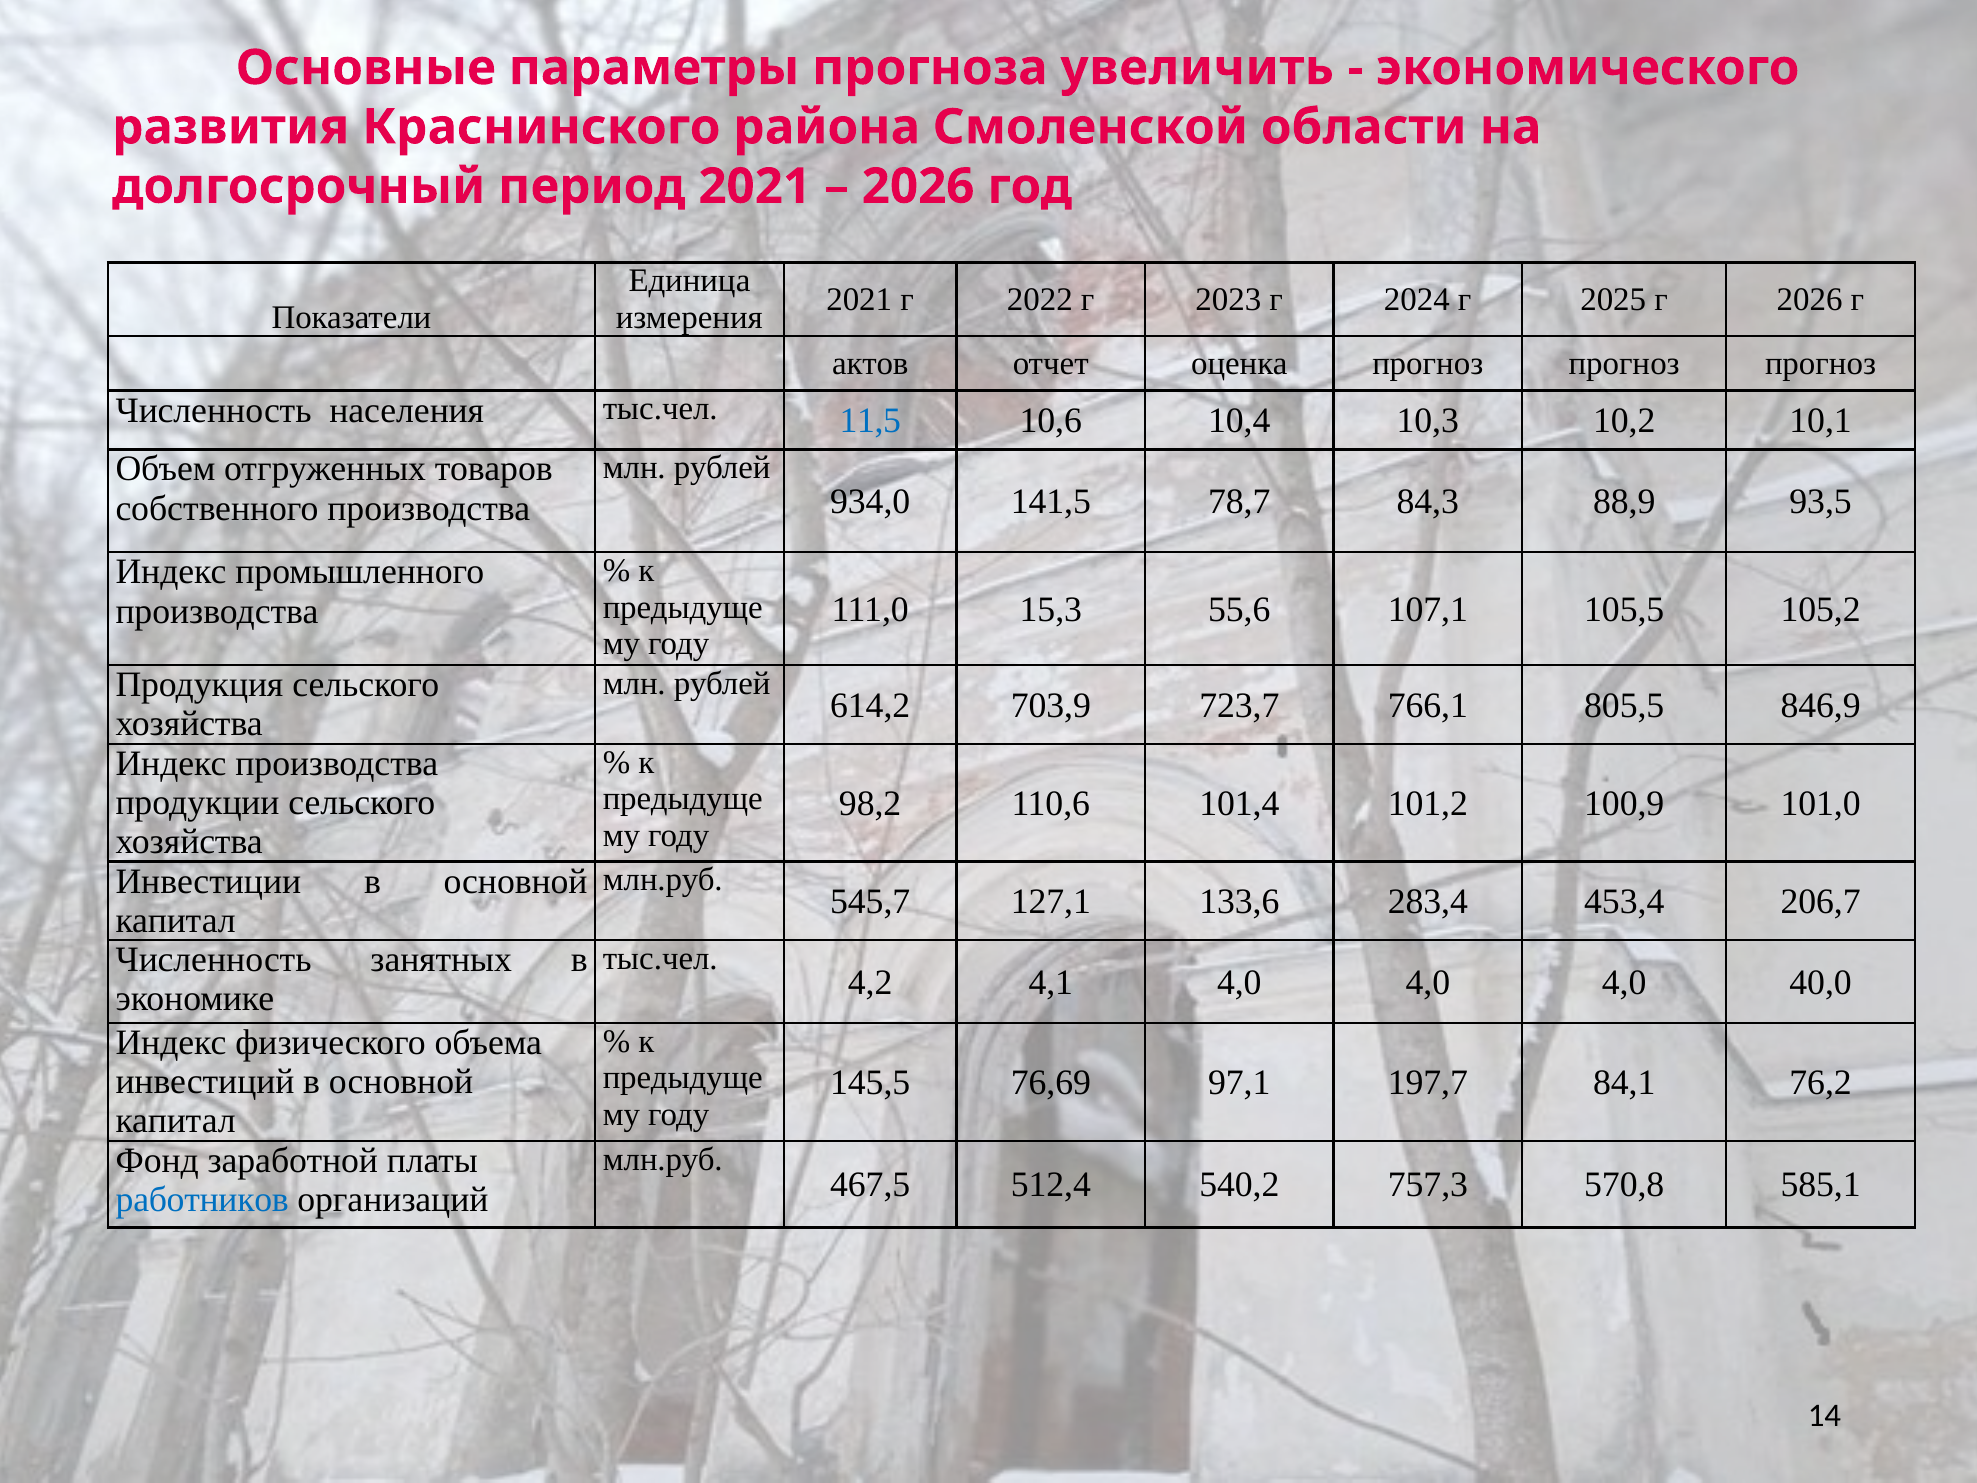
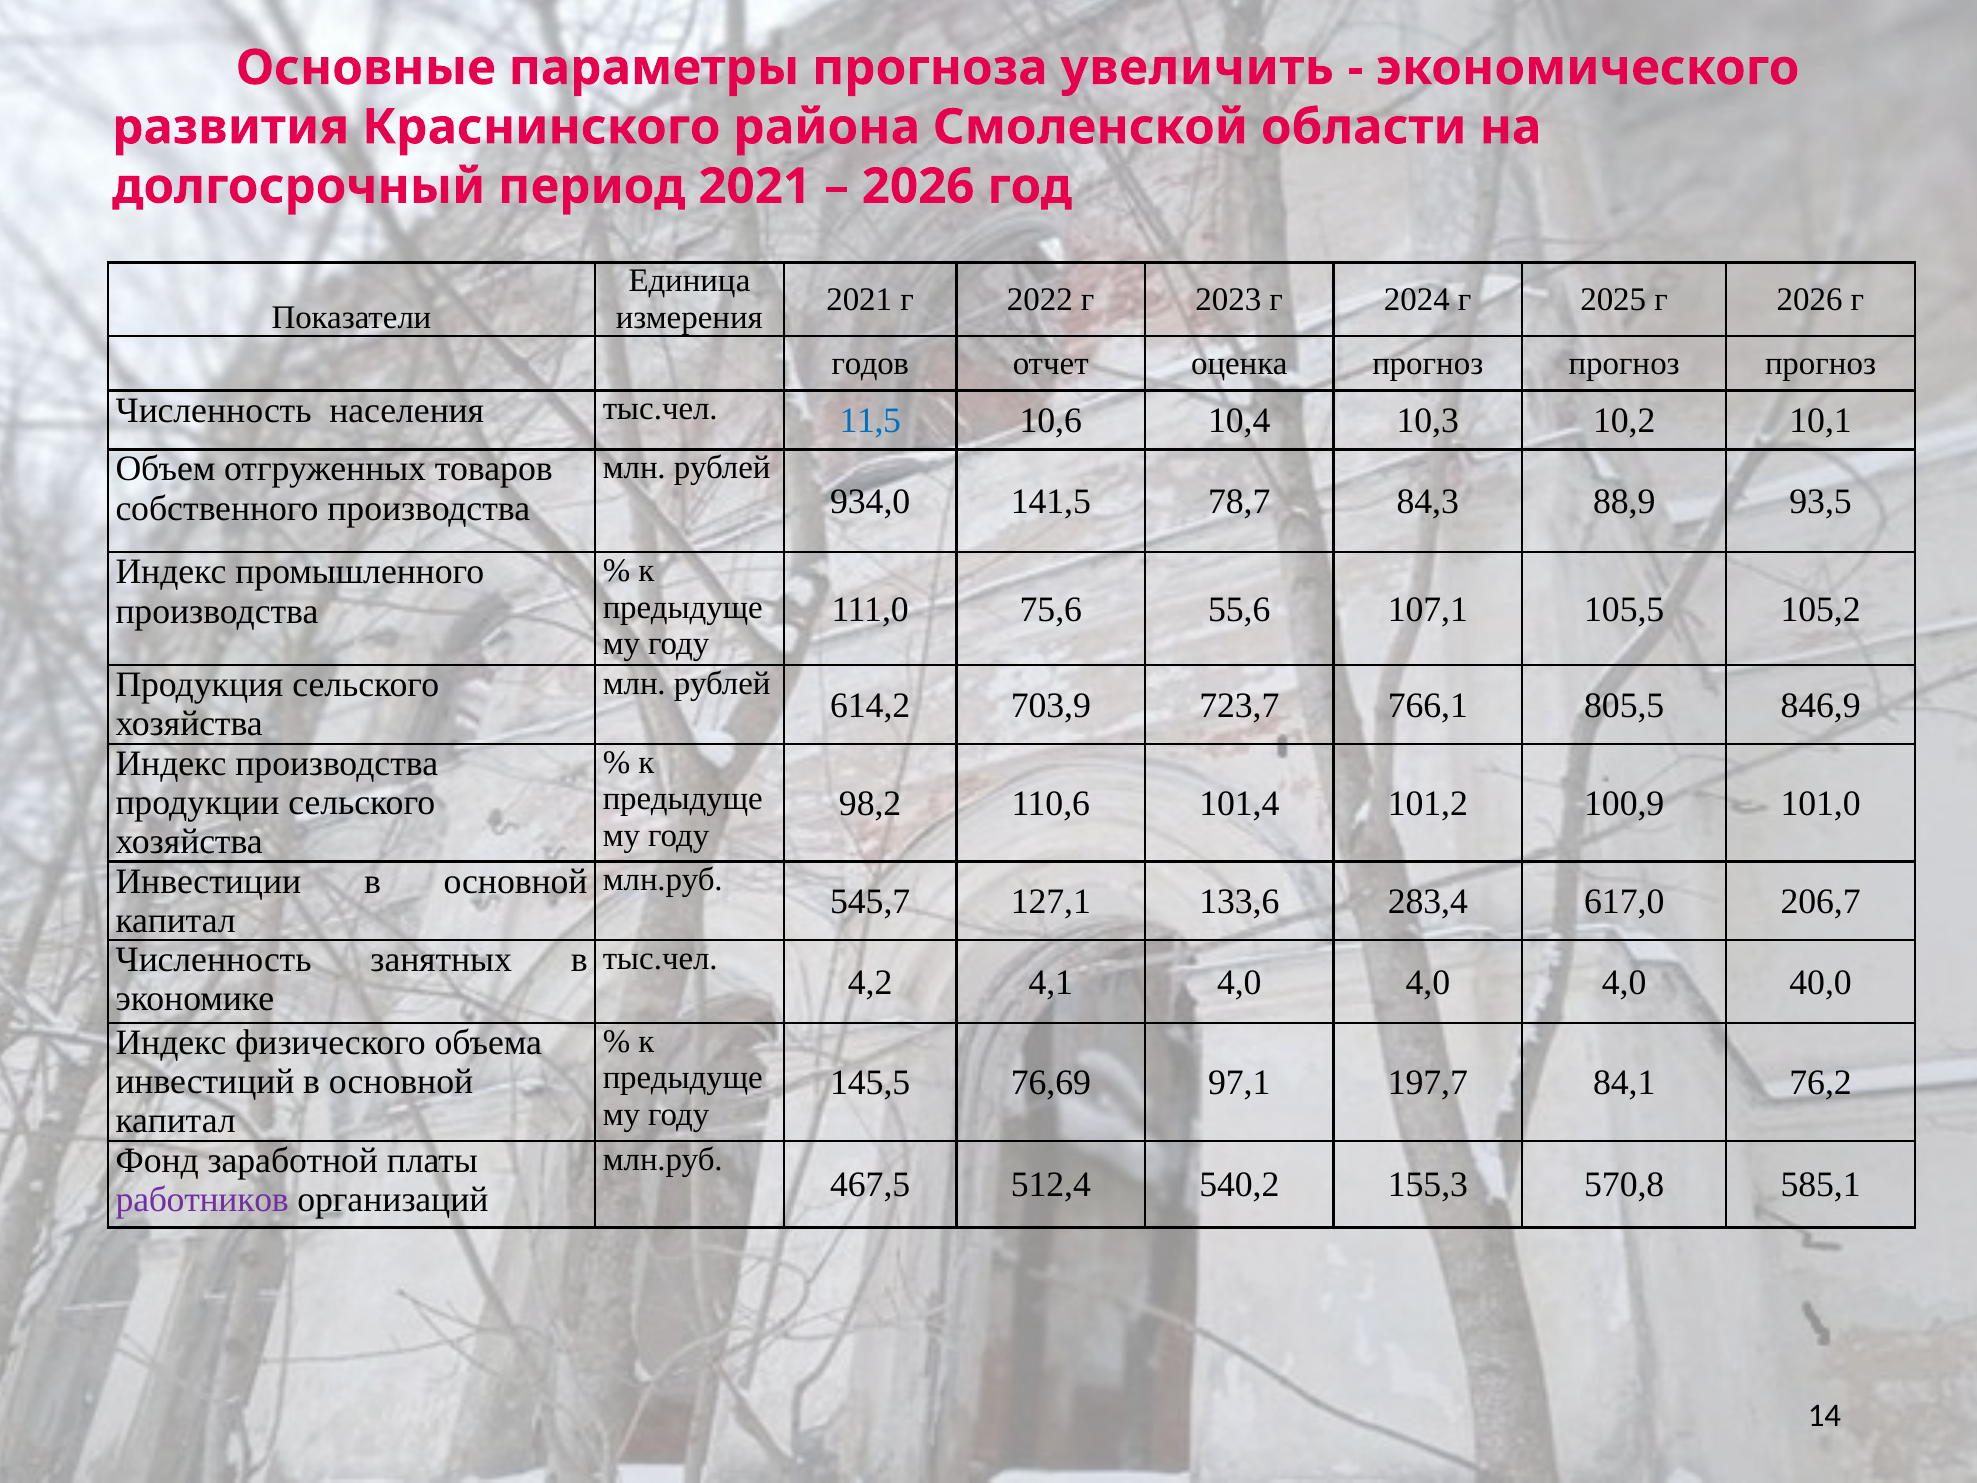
актов: актов -> годов
15,3: 15,3 -> 75,6
453,4: 453,4 -> 617,0
757,3: 757,3 -> 155,3
работников colour: blue -> purple
